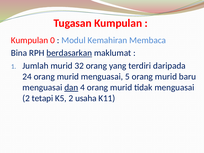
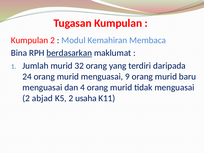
Kumpulan 0: 0 -> 2
5: 5 -> 9
dan underline: present -> none
tetapi: tetapi -> abjad
